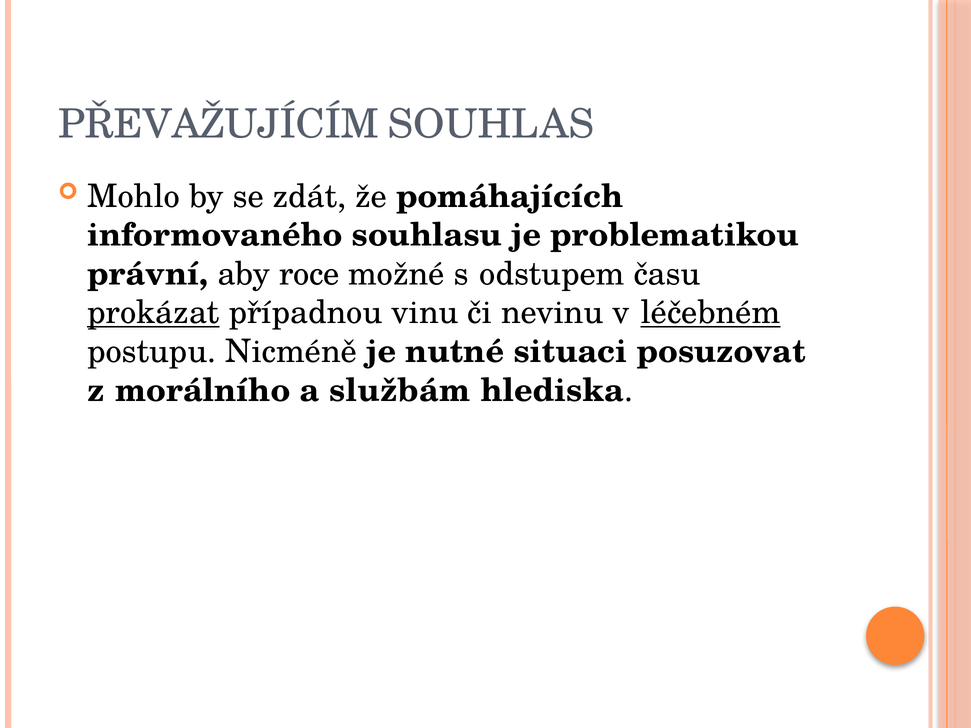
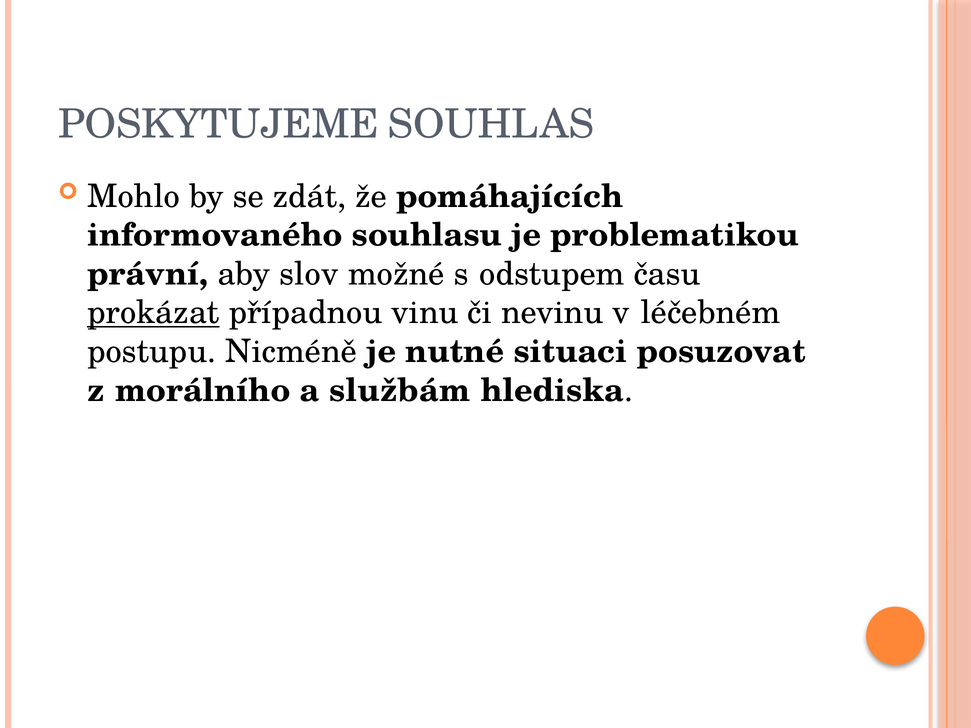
PŘEVAŽUJÍCÍM: PŘEVAŽUJÍCÍM -> POSKYTUJEME
roce: roce -> slov
léčebném underline: present -> none
